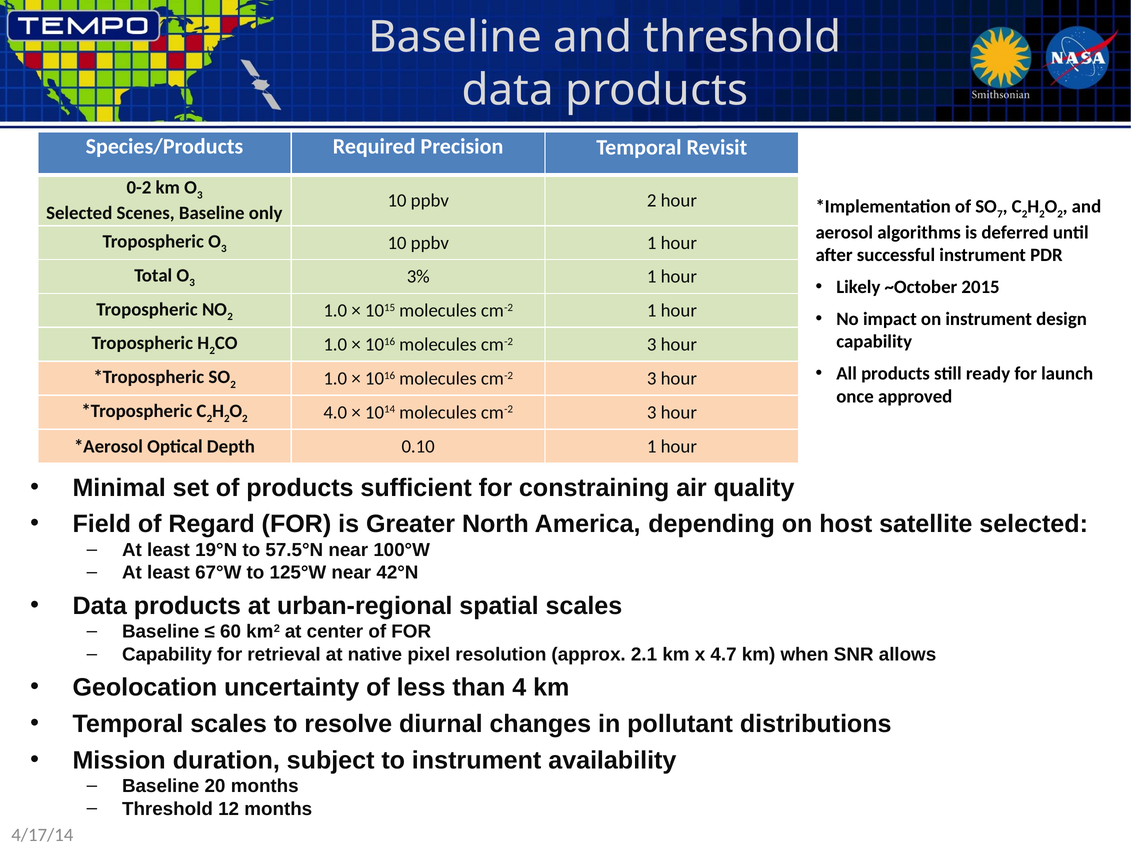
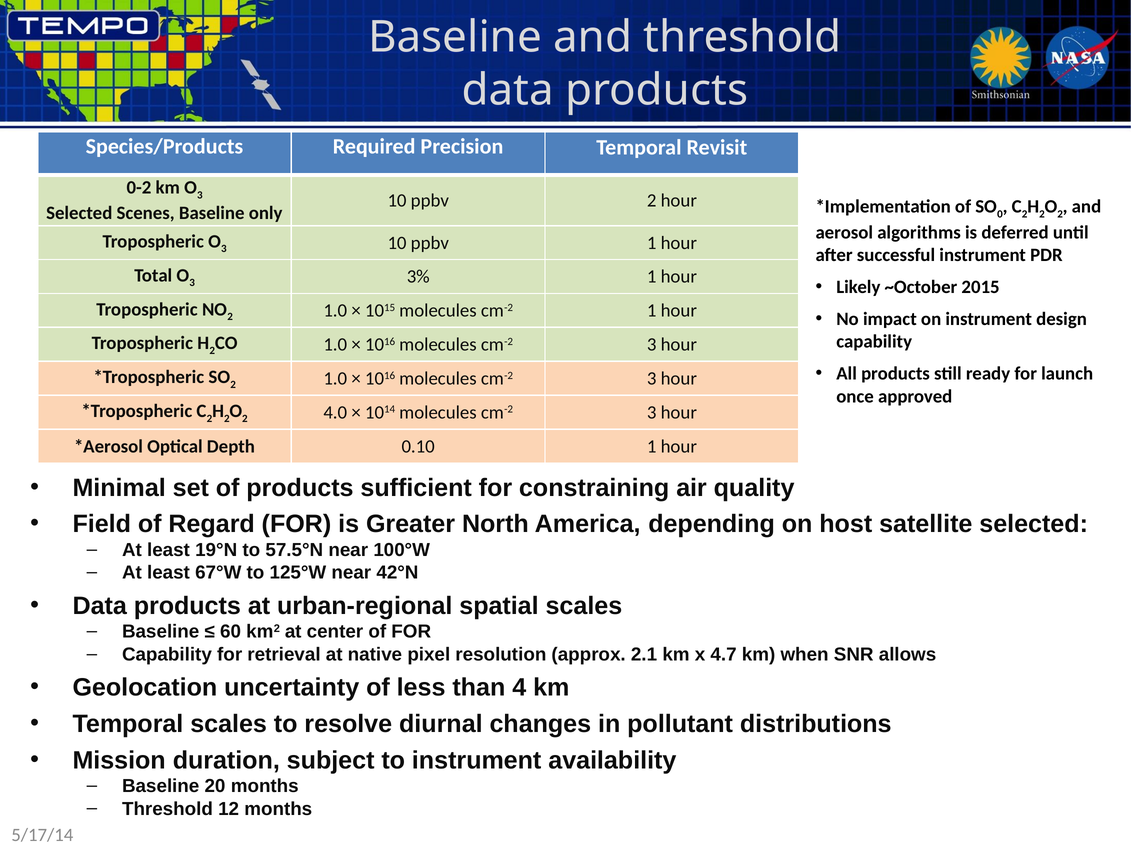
7: 7 -> 0
4/17/14: 4/17/14 -> 5/17/14
